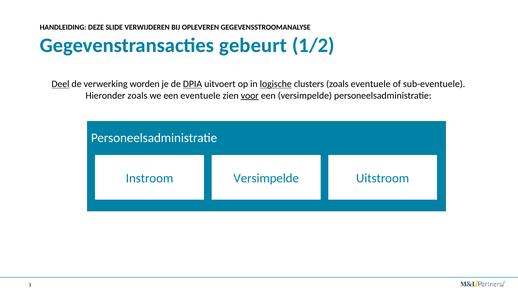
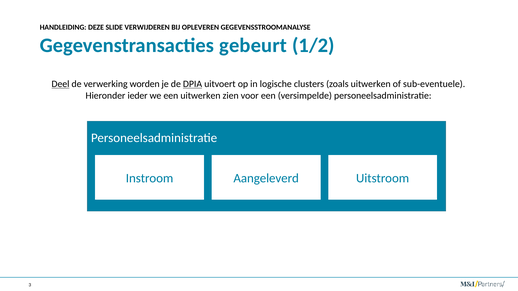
logische underline: present -> none
zoals eventuele: eventuele -> uitwerken
Hieronder zoals: zoals -> ieder
een eventuele: eventuele -> uitwerken
voor underline: present -> none
Instroom Versimpelde: Versimpelde -> Aangeleverd
